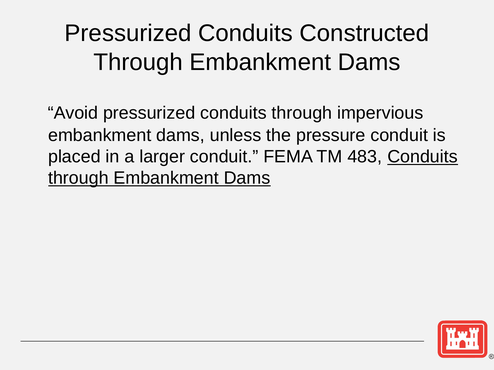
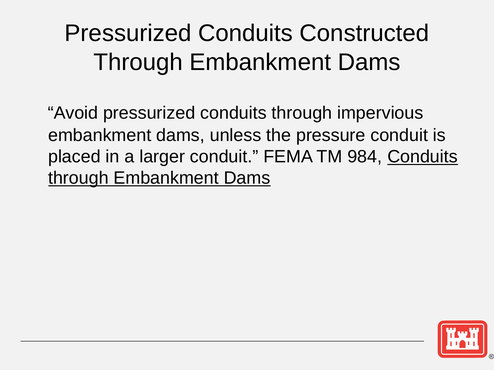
483: 483 -> 984
